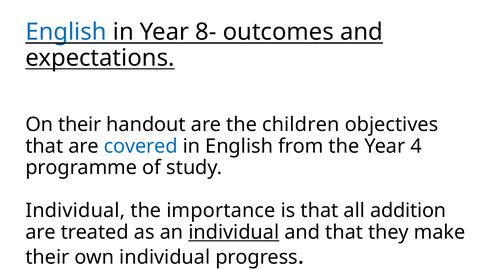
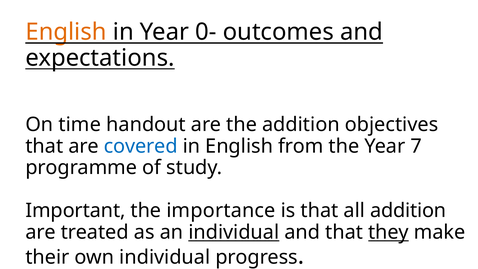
English at (66, 32) colour: blue -> orange
8-: 8- -> 0-
On their: their -> time
the children: children -> addition
4: 4 -> 7
Individual at (75, 211): Individual -> Important
they underline: none -> present
